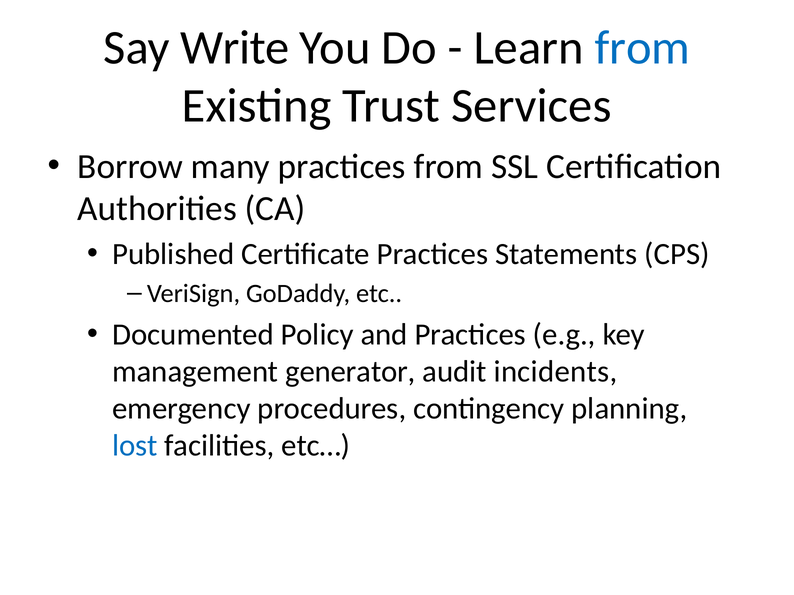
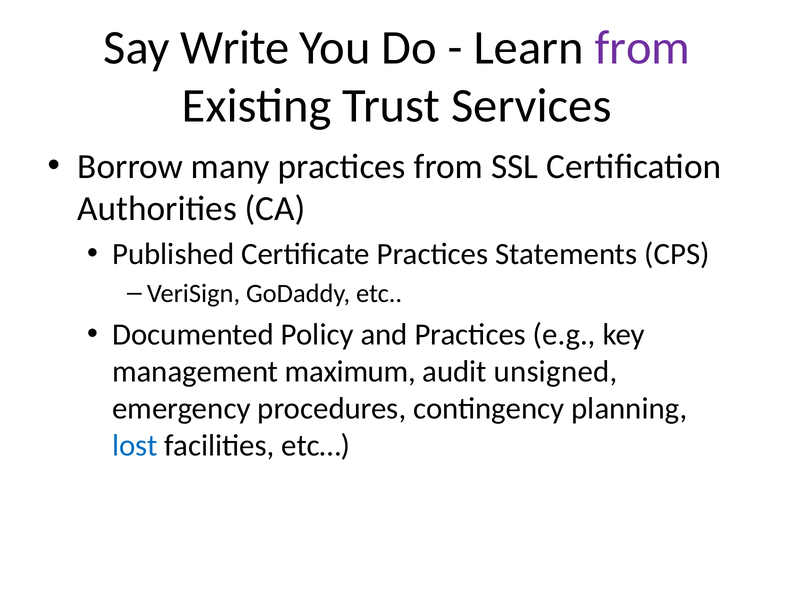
from at (642, 48) colour: blue -> purple
generator: generator -> maximum
incidents: incidents -> unsigned
